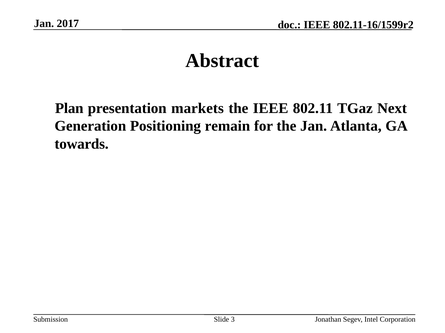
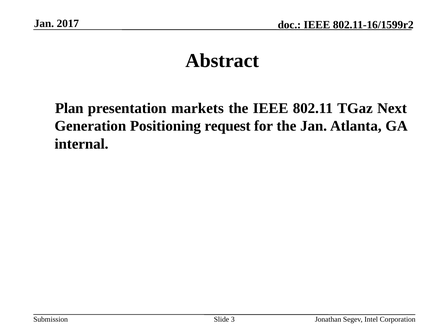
remain: remain -> request
towards: towards -> internal
